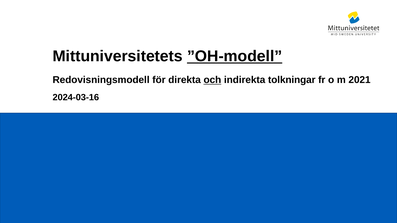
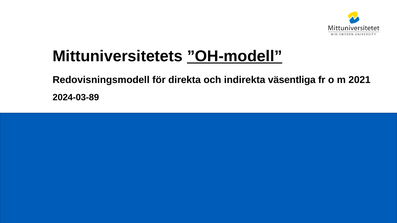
och underline: present -> none
tolkningar: tolkningar -> väsentliga
2024-03-16: 2024-03-16 -> 2024-03-89
